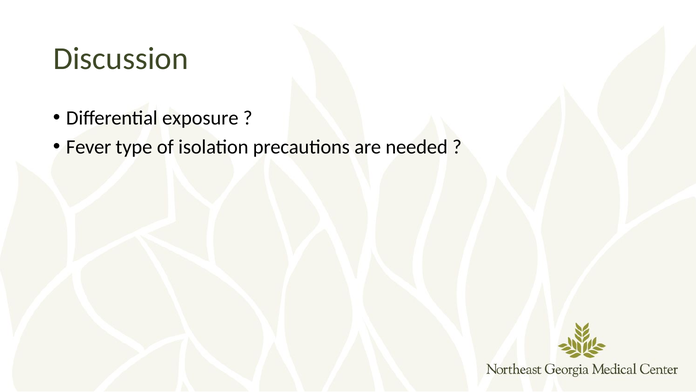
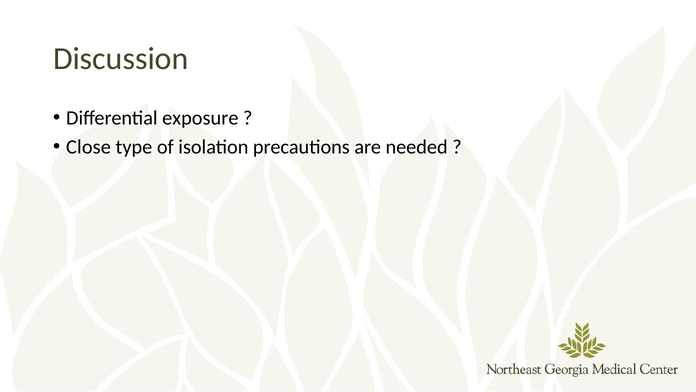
Fever: Fever -> Close
